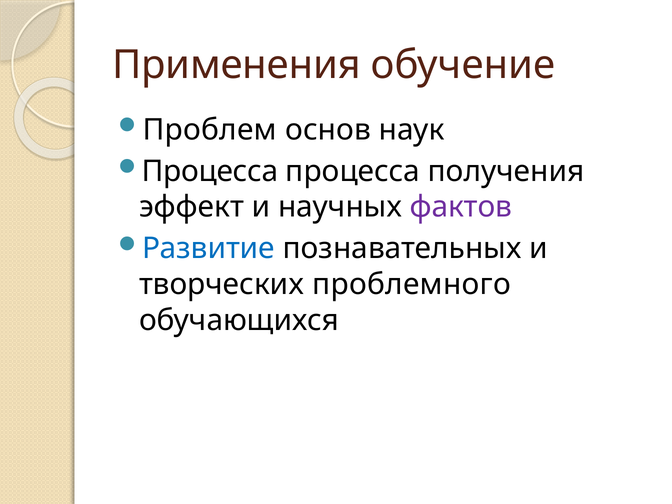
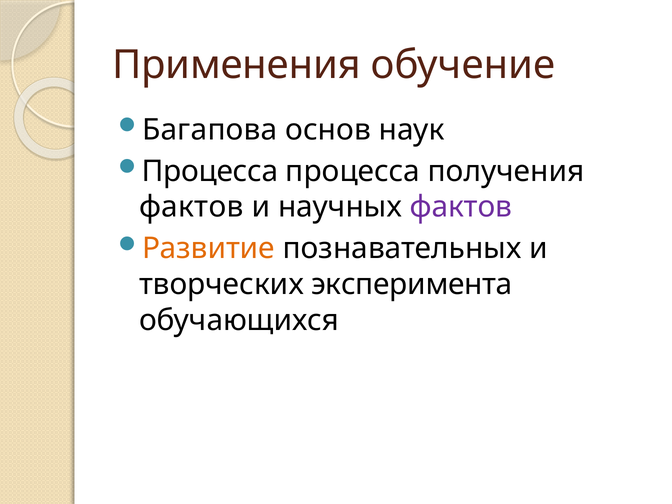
Проблем: Проблем -> Багапова
эффект at (191, 207): эффект -> фактов
Развитие colour: blue -> orange
проблемного: проблемного -> эксперимента
